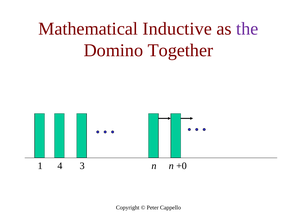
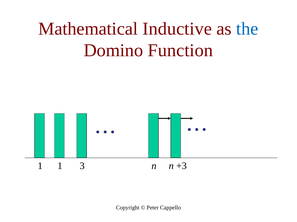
the colour: purple -> blue
Together: Together -> Function
1 4: 4 -> 1
+0: +0 -> +3
